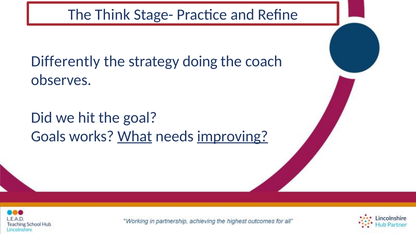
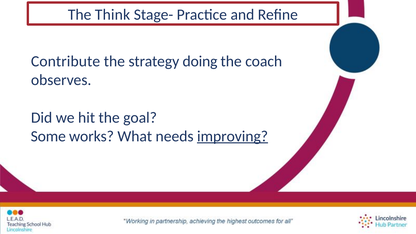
Differently: Differently -> Contribute
Goals: Goals -> Some
What underline: present -> none
